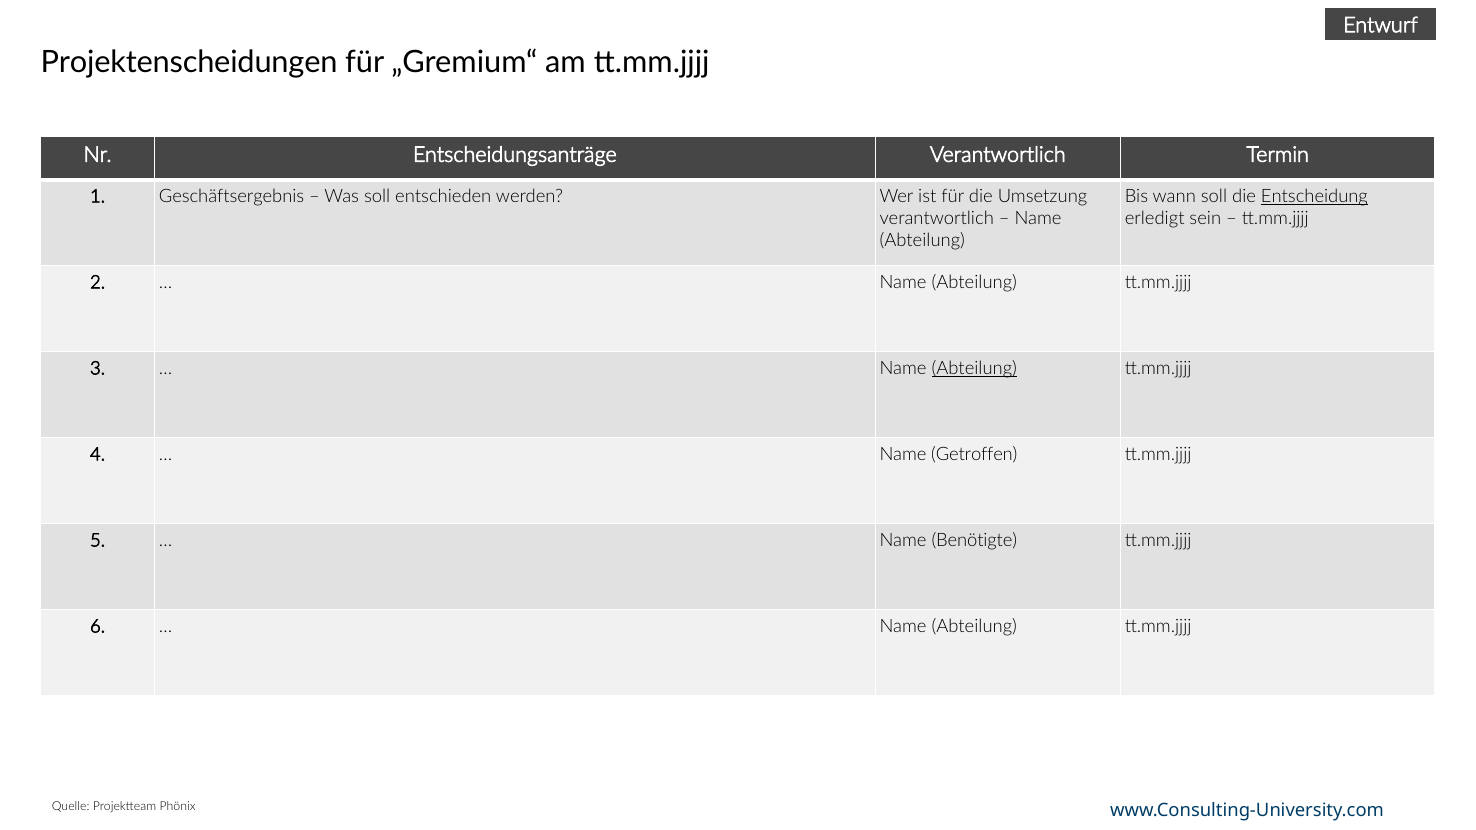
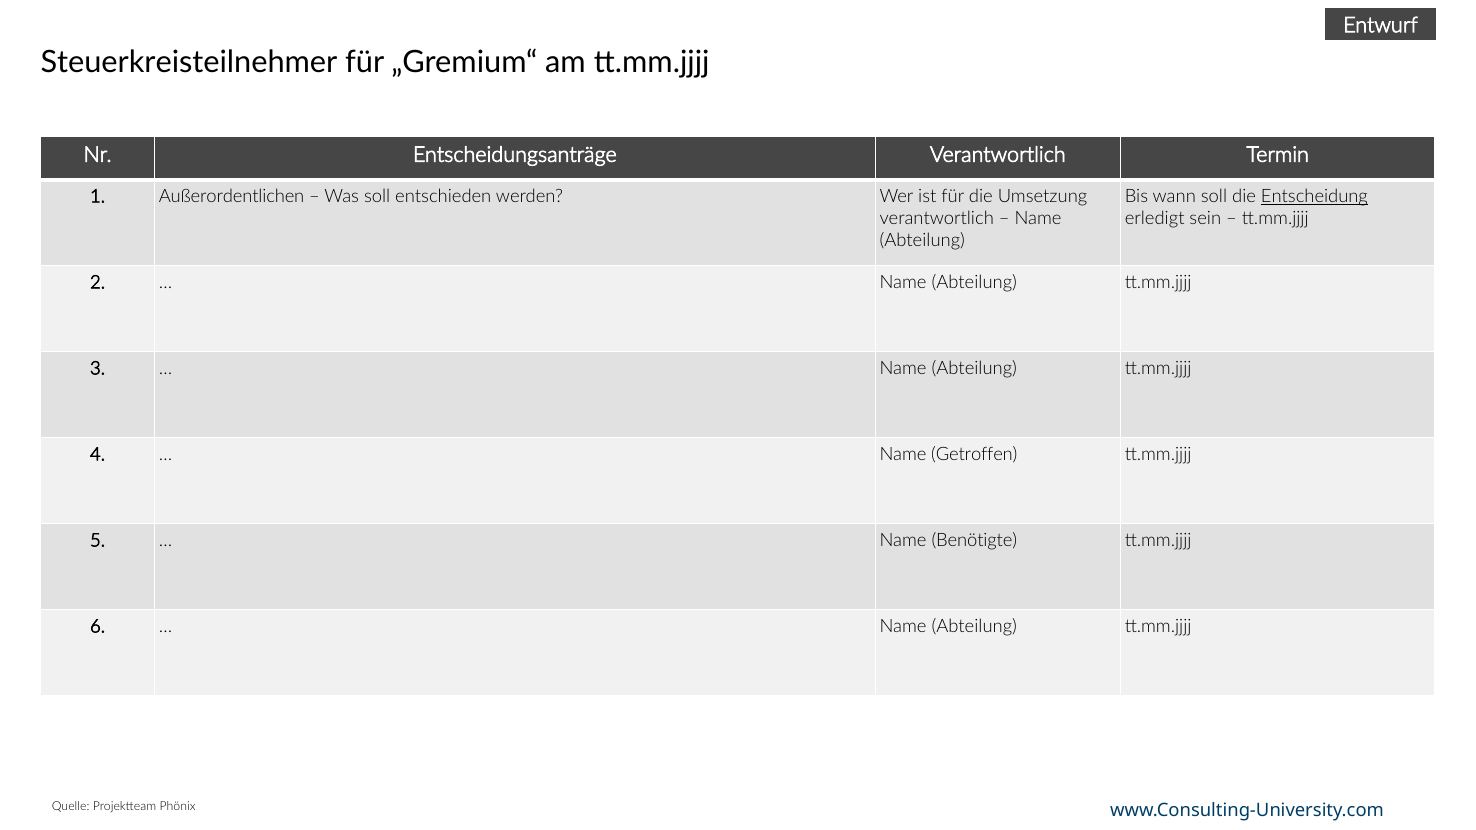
Projektenscheidungen: Projektenscheidungen -> Steuerkreisteilnehmer
Geschäftsergebnis: Geschäftsergebnis -> Außerordentlichen
Abteilung at (974, 368) underline: present -> none
